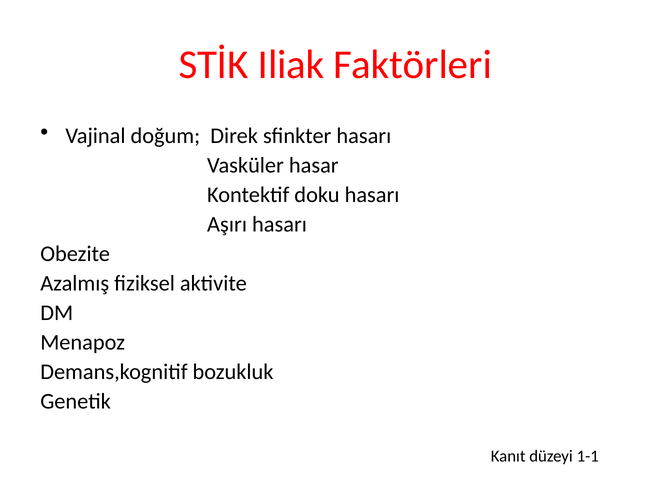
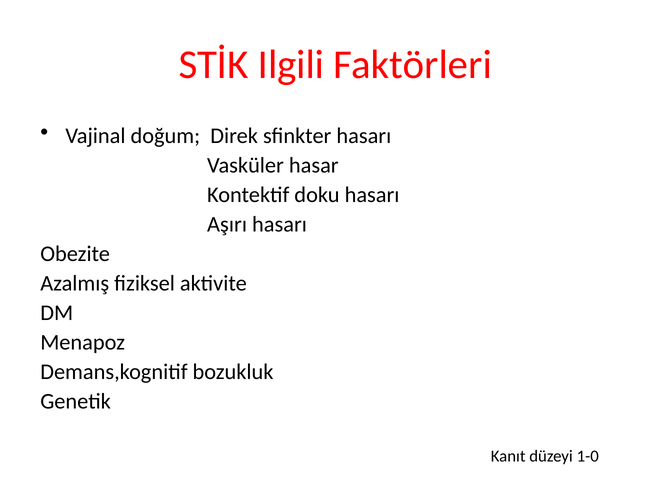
Iliak: Iliak -> Ilgili
1-1: 1-1 -> 1-0
